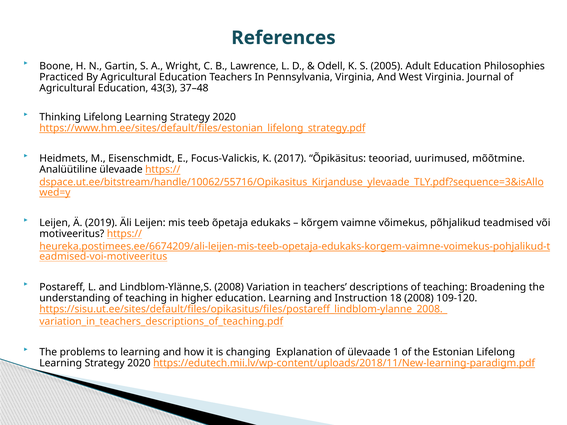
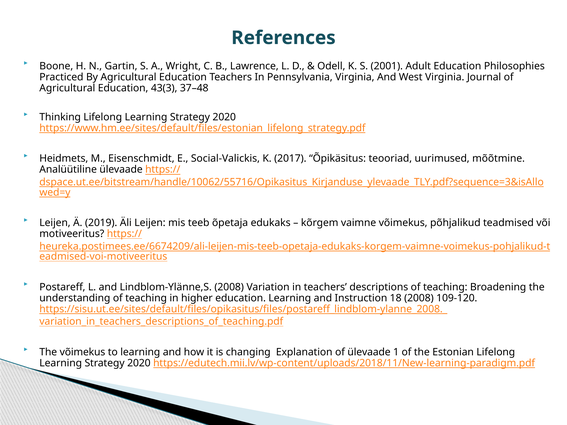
2005: 2005 -> 2001
Focus-Valickis: Focus-Valickis -> Social-Valickis
The problems: problems -> võimekus
